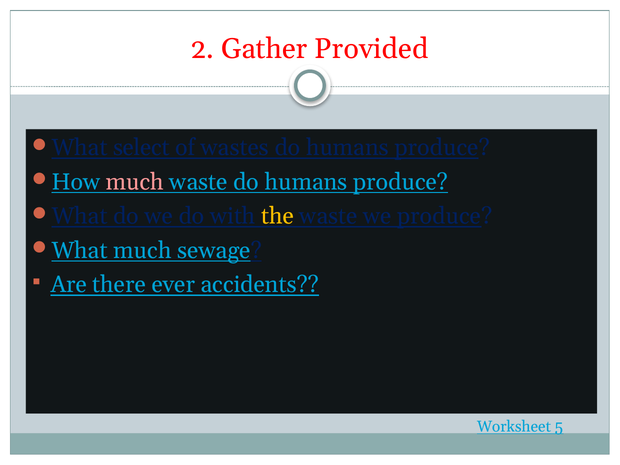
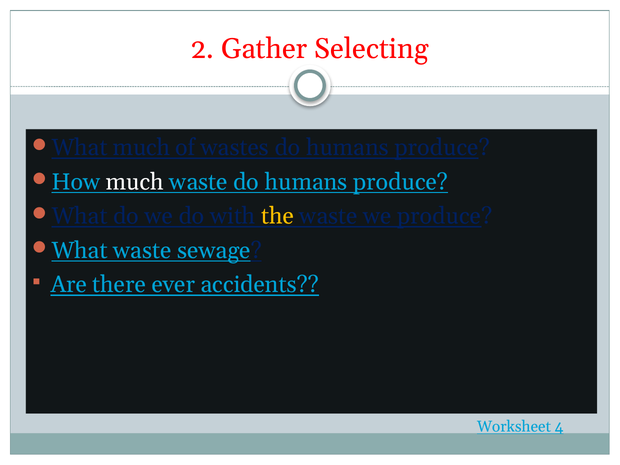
Provided: Provided -> Selecting
What select: select -> much
much at (135, 182) colour: pink -> white
What much: much -> waste
5: 5 -> 4
